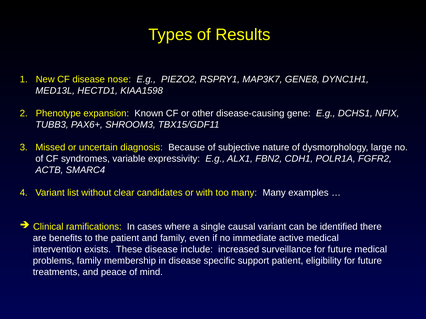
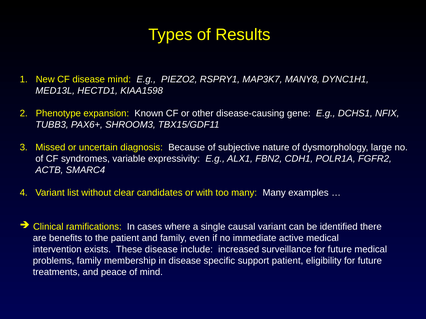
disease nose: nose -> mind
GENE8: GENE8 -> MANY8
